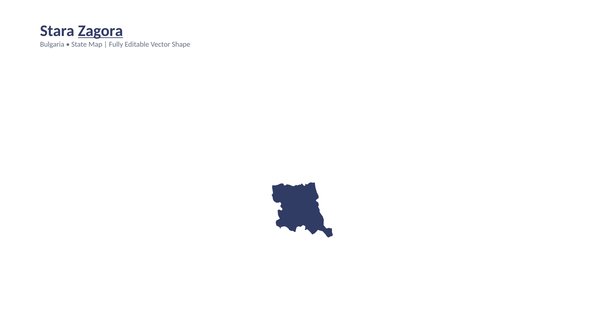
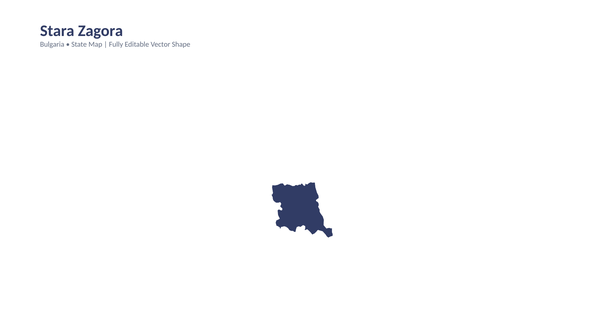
Zagora underline: present -> none
